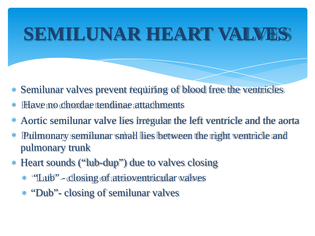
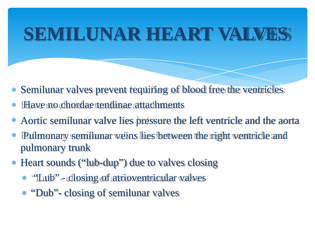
irregular: irregular -> pressure
small: small -> veins
